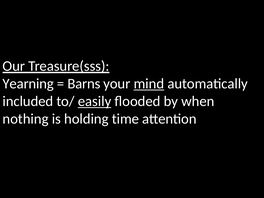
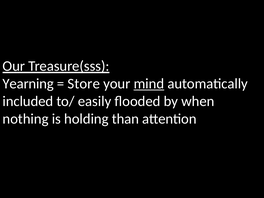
Barns: Barns -> Store
easily underline: present -> none
time: time -> than
